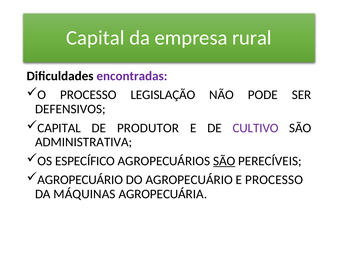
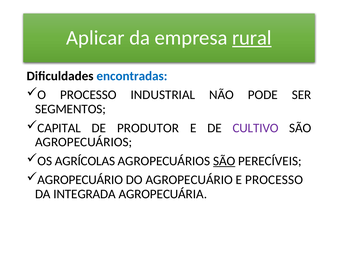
Capital at (95, 38): Capital -> Aplicar
rural underline: none -> present
encontradas colour: purple -> blue
LEGISLAÇÃO: LEGISLAÇÃO -> INDUSTRIAL
DEFENSIVOS: DEFENSIVOS -> SEGMENTOS
ADMINISTRATIVA at (84, 142): ADMINISTRATIVA -> AGROPECUÁRIOS
ESPECÍFICO: ESPECÍFICO -> AGRÍCOLAS
MÁQUINAS: MÁQUINAS -> INTEGRADA
